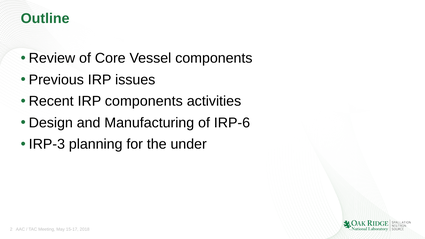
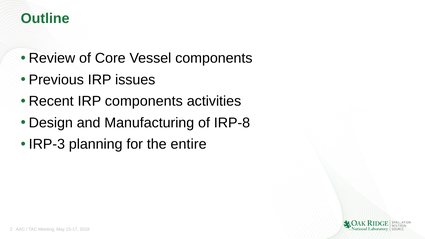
IRP-6: IRP-6 -> IRP-8
under: under -> entire
